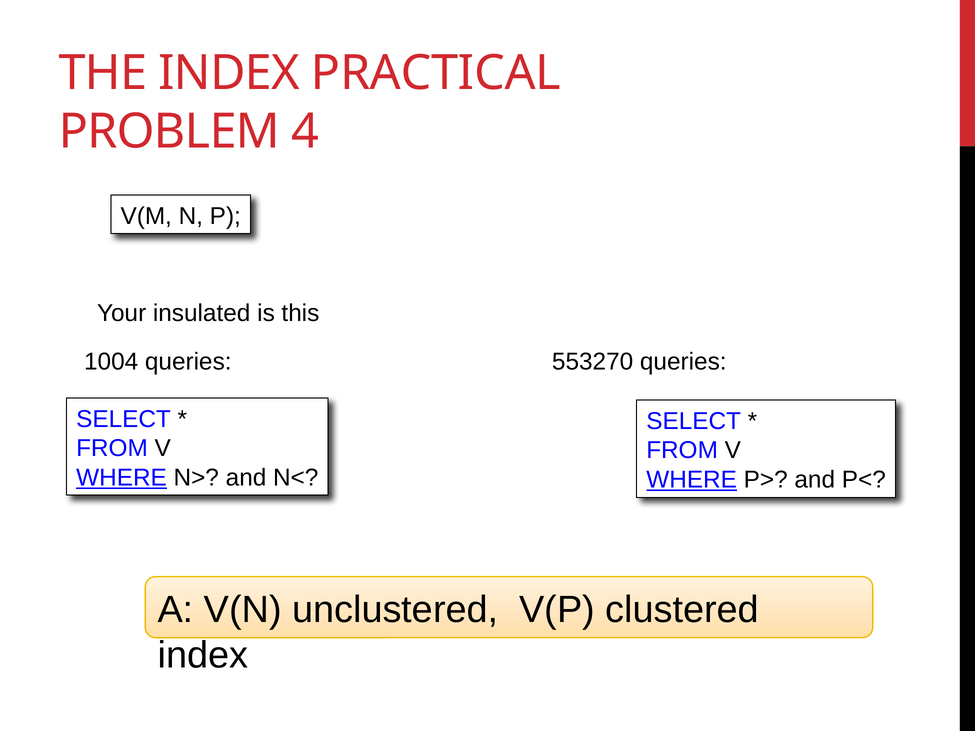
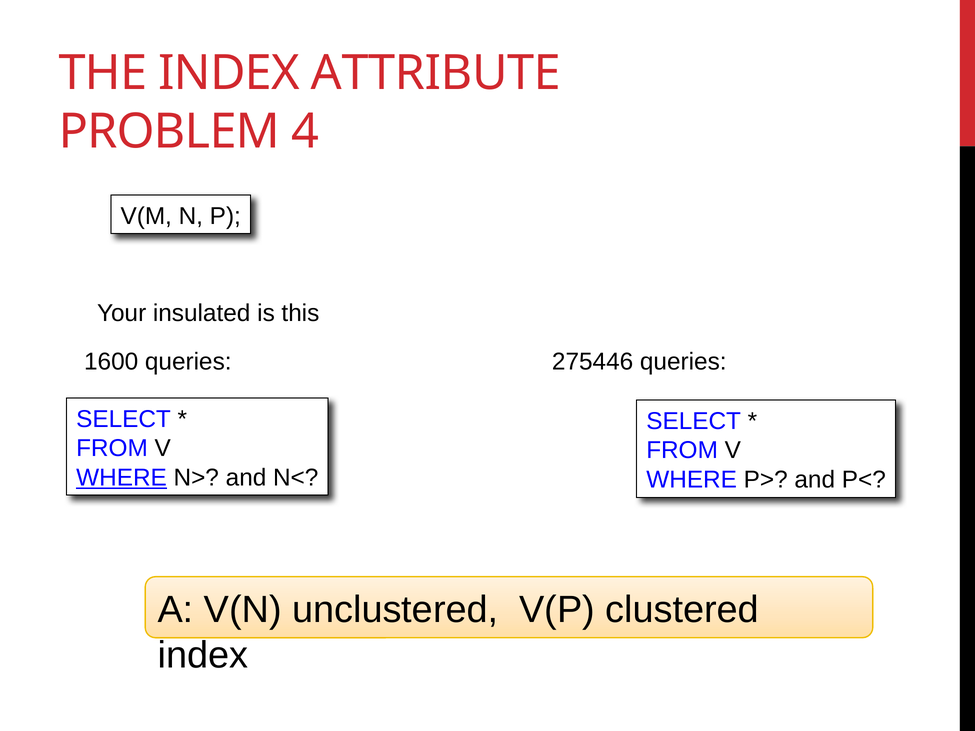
PRACTICAL: PRACTICAL -> ATTRIBUTE
1004: 1004 -> 1600
553270: 553270 -> 275446
WHERE at (692, 480) underline: present -> none
